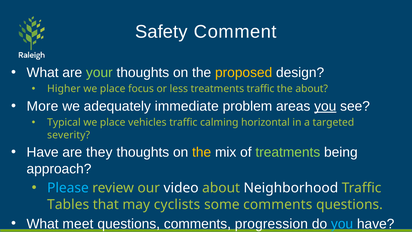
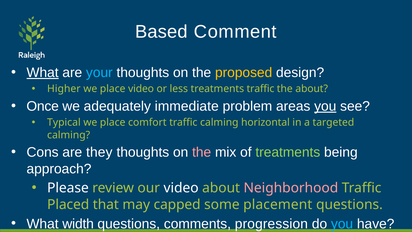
Safety: Safety -> Based
What at (43, 73) underline: none -> present
your colour: light green -> light blue
place focus: focus -> video
More: More -> Once
vehicles: vehicles -> comfort
severity at (69, 135): severity -> calming
Have at (43, 152): Have -> Cons
the at (202, 152) colour: yellow -> pink
Please colour: light blue -> white
Neighborhood colour: white -> pink
Tables: Tables -> Placed
cyclists: cyclists -> capped
some comments: comments -> placement
meet: meet -> width
